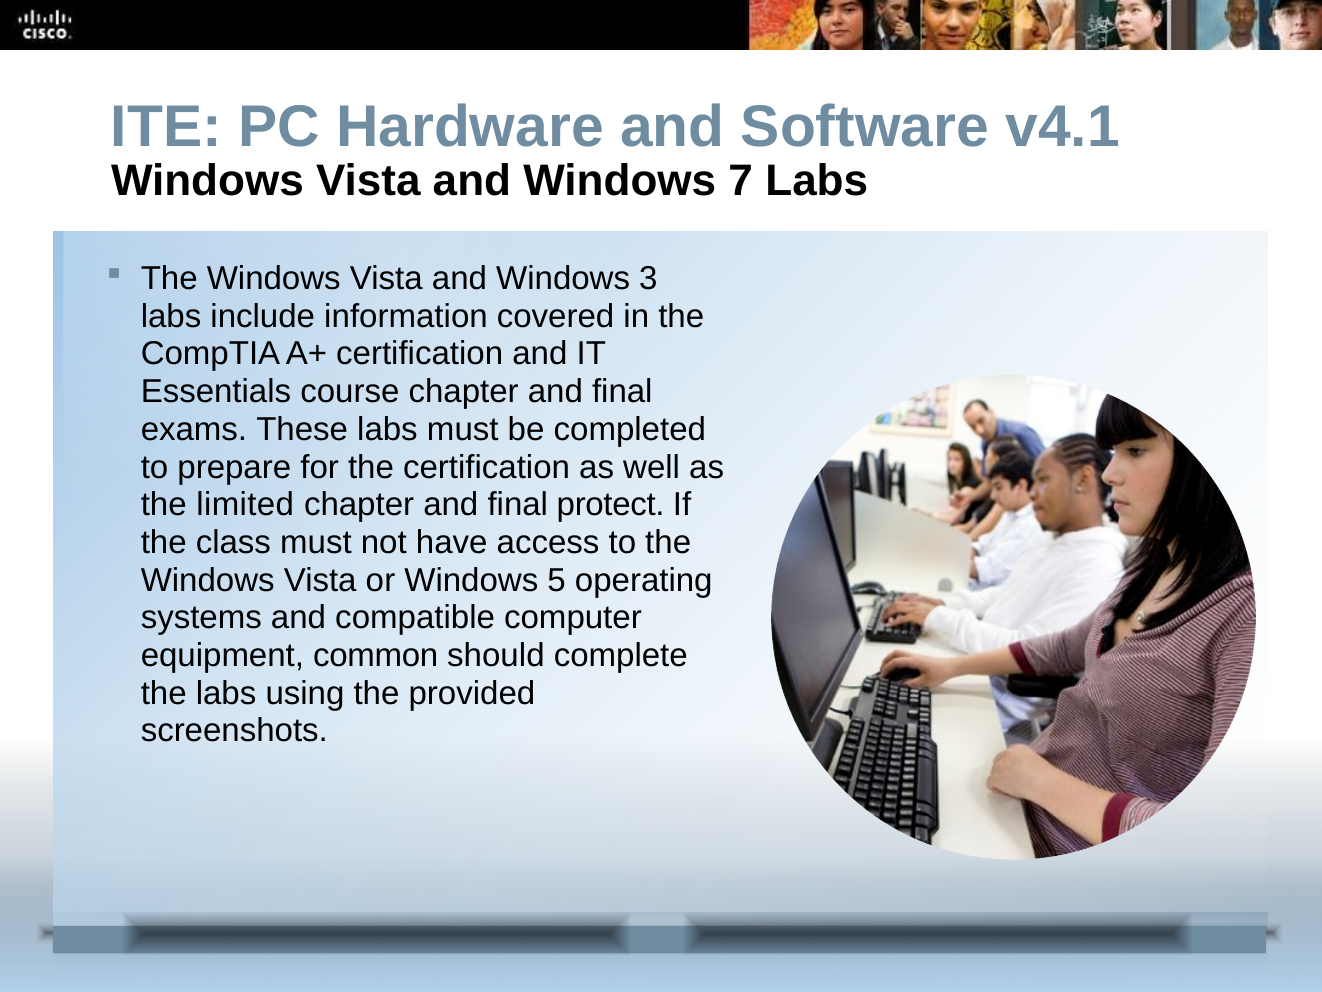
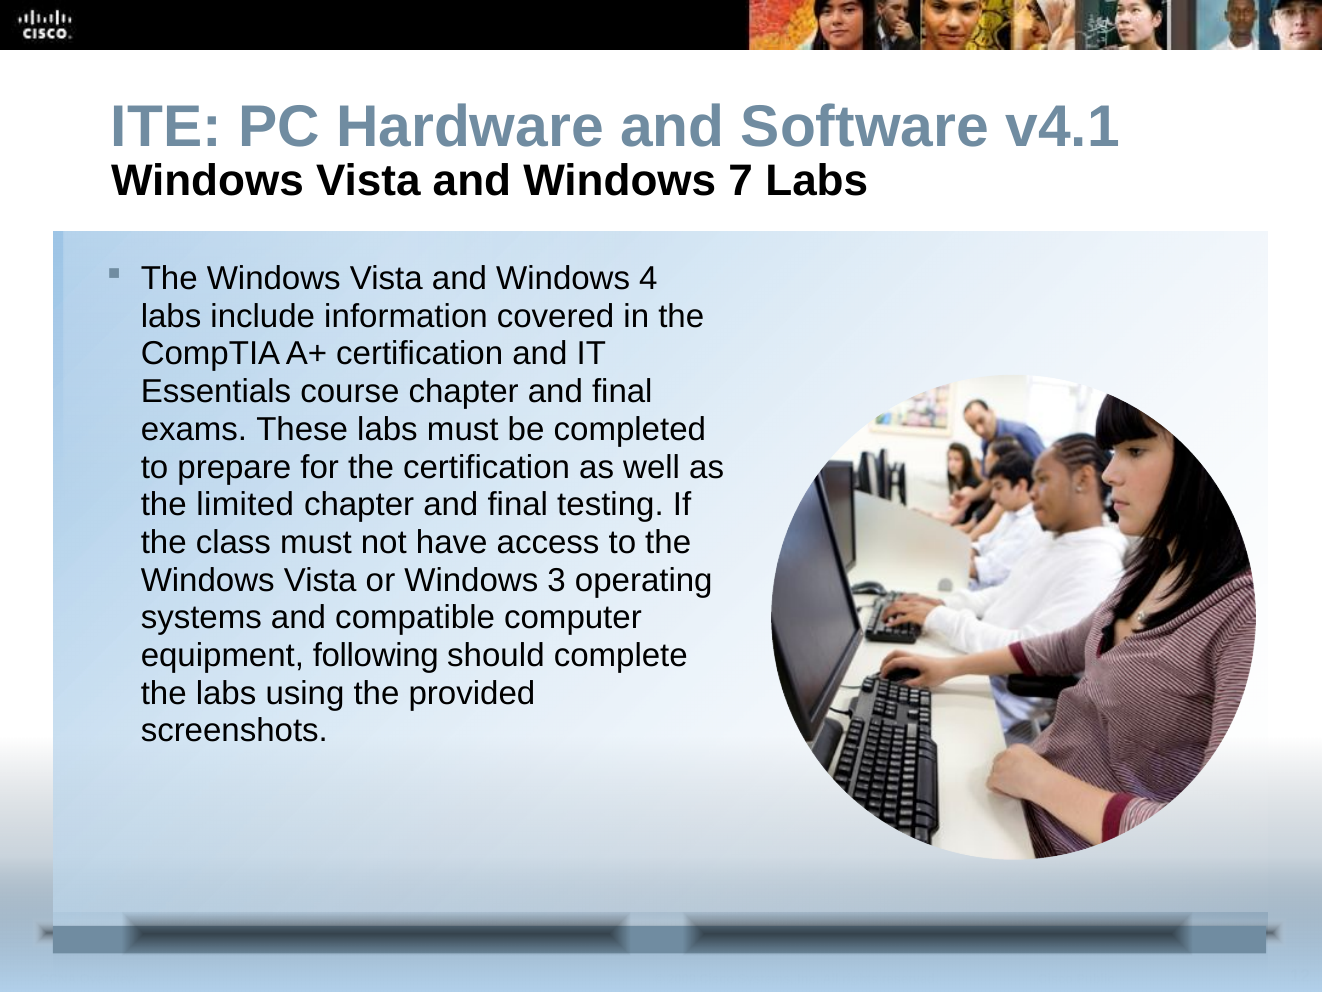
3: 3 -> 4
protect: protect -> testing
5: 5 -> 3
common: common -> following
